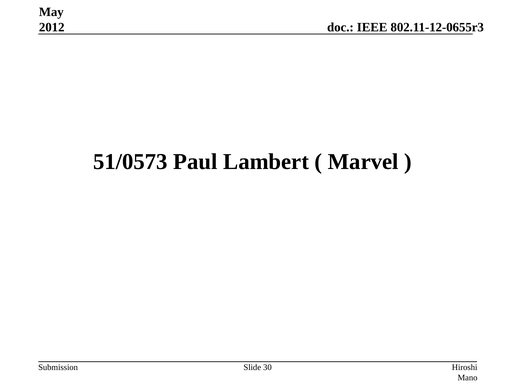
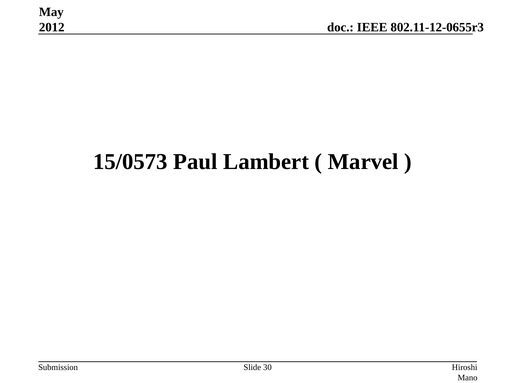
51/0573: 51/0573 -> 15/0573
